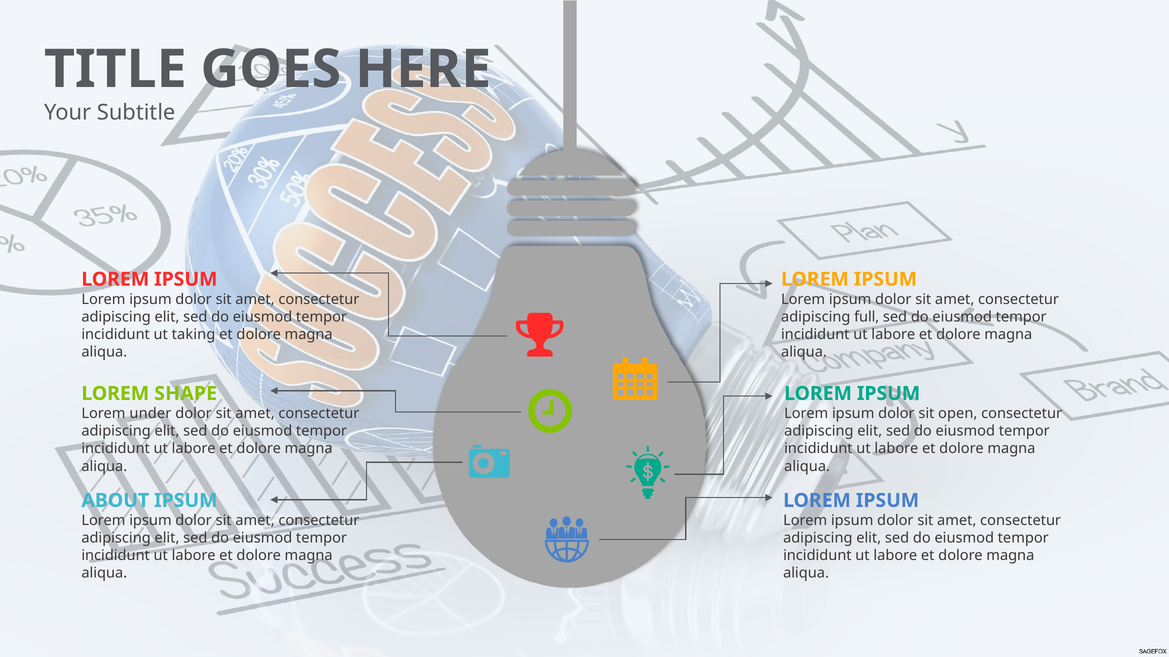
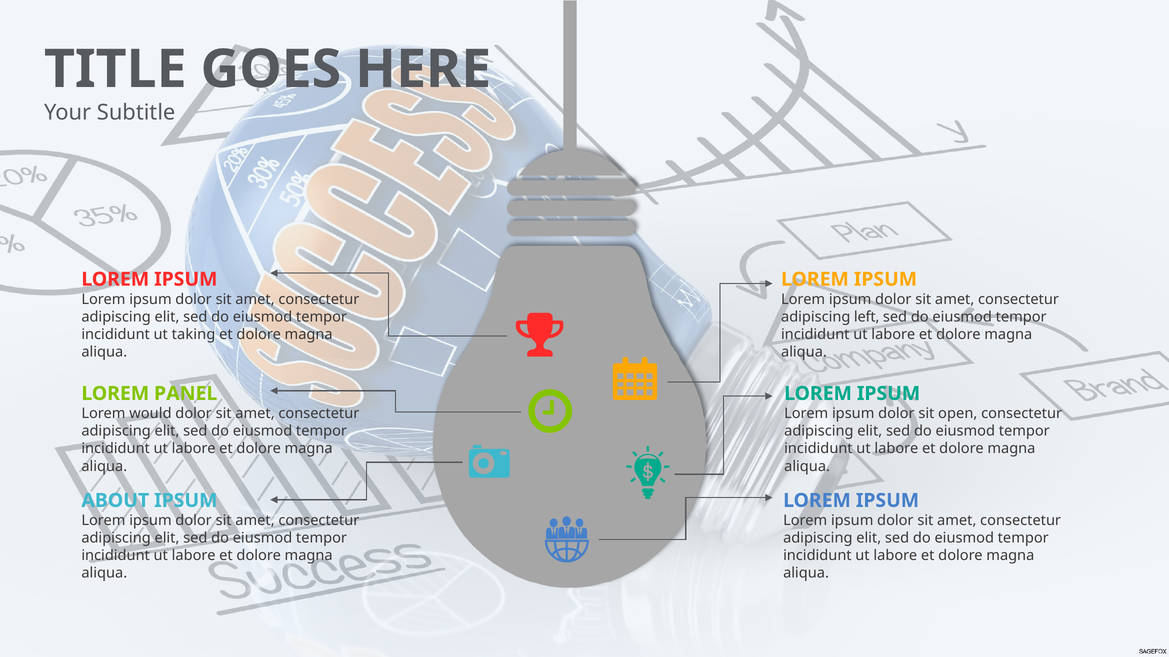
full: full -> left
SHAPE: SHAPE -> PANEL
under: under -> would
